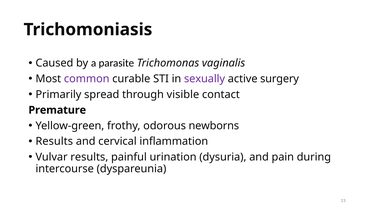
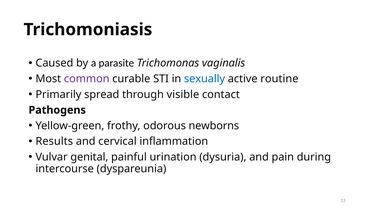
sexually colour: purple -> blue
surgery: surgery -> routine
Premature: Premature -> Pathogens
Vulvar results: results -> genital
